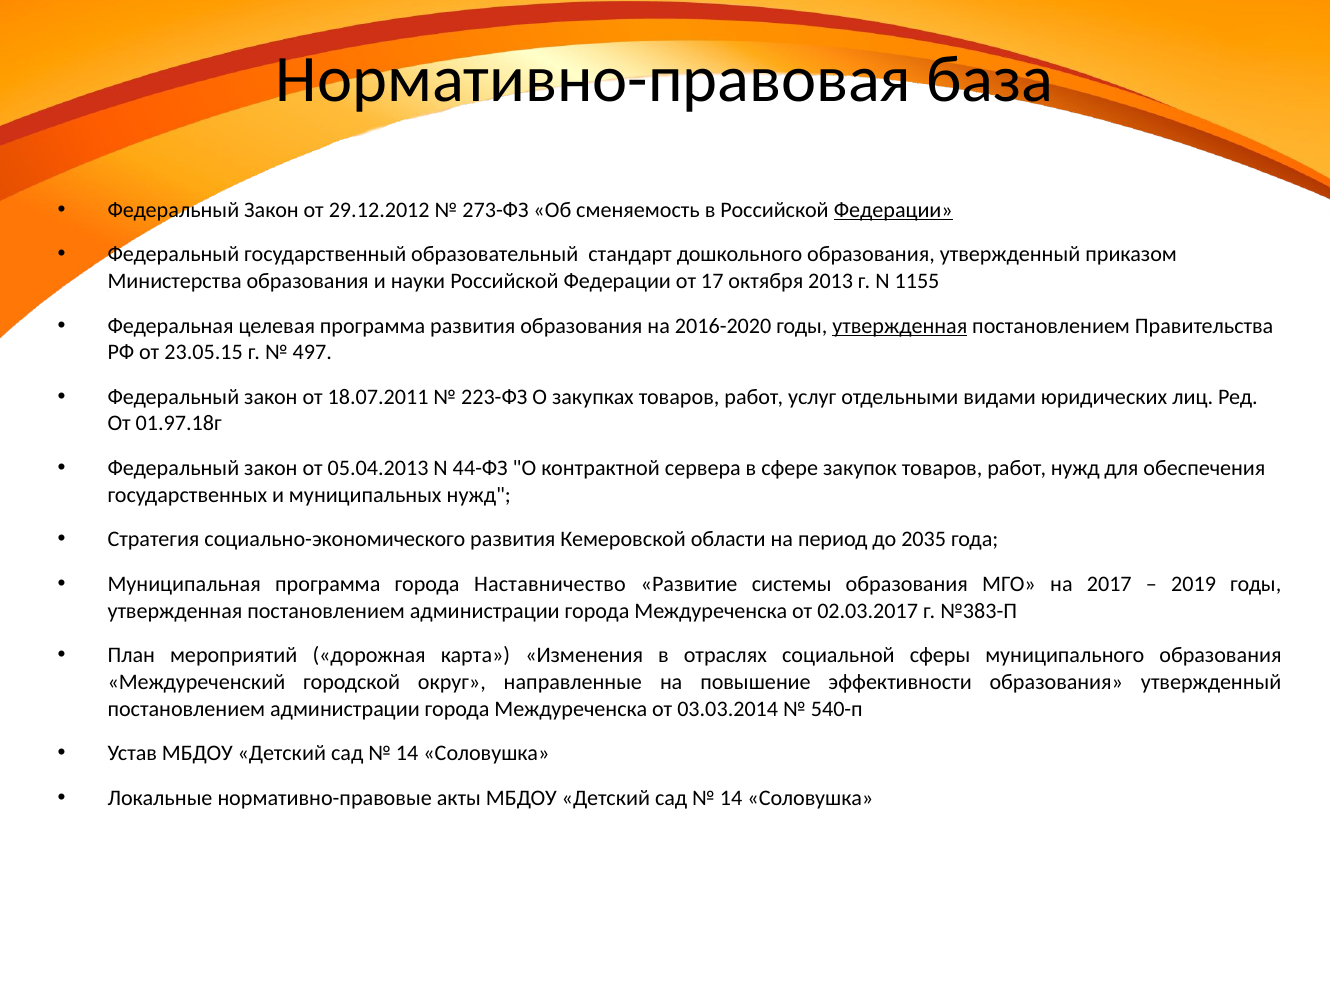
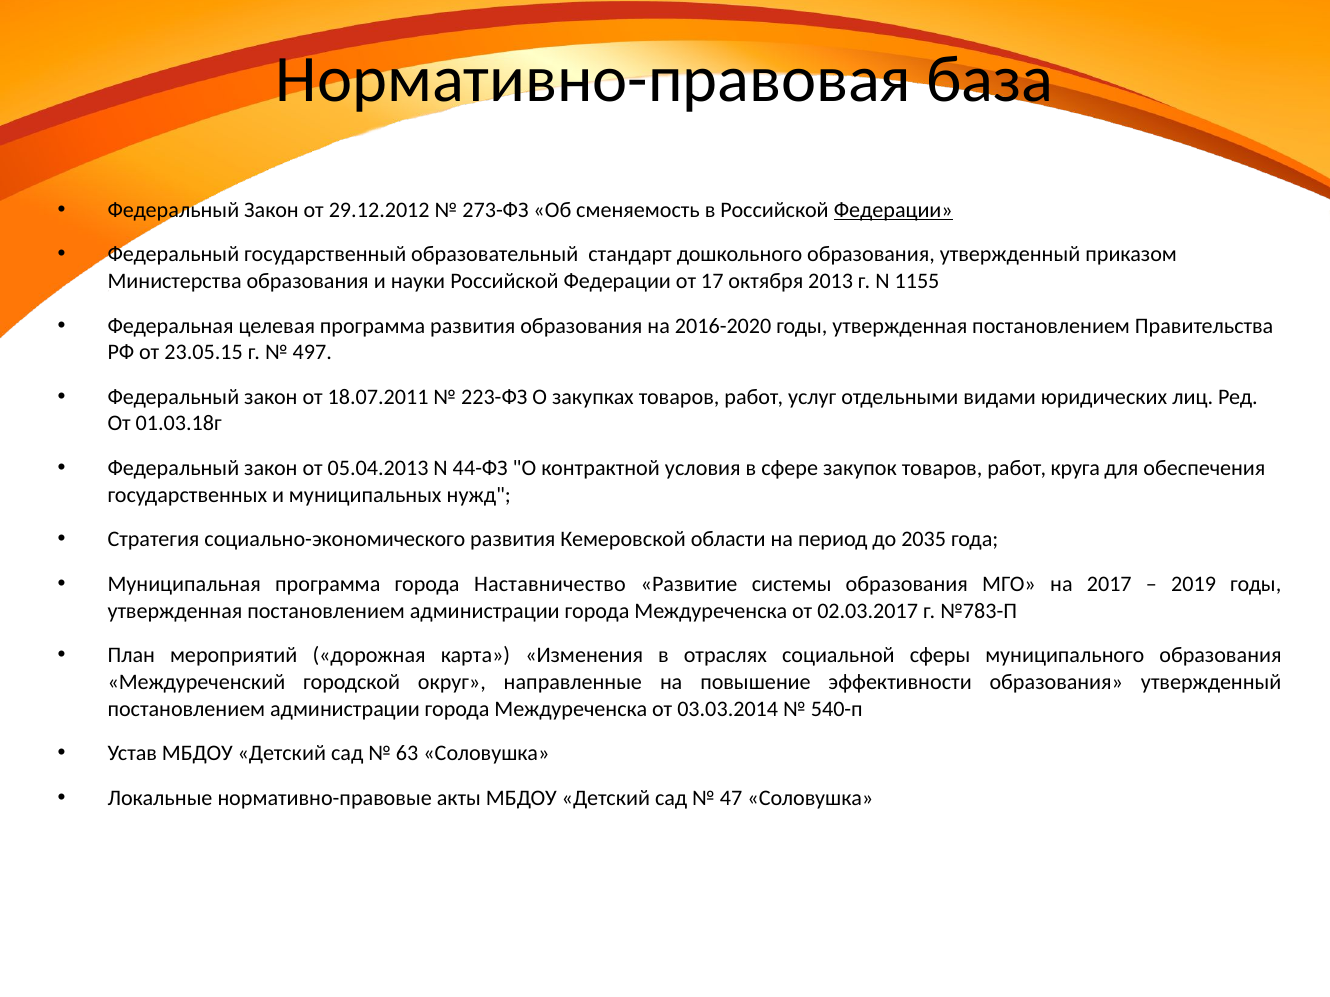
утвержденная at (900, 326) underline: present -> none
01.97.18г: 01.97.18г -> 01.03.18г
сервера: сервера -> условия
работ нужд: нужд -> круга
№383-П: №383-П -> №783-П
14 at (407, 754): 14 -> 63
14 at (731, 799): 14 -> 47
